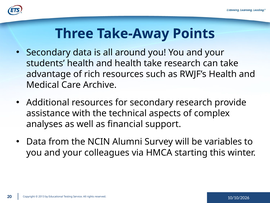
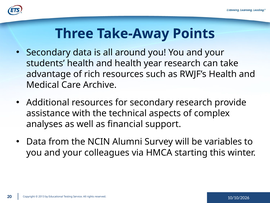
health take: take -> year
